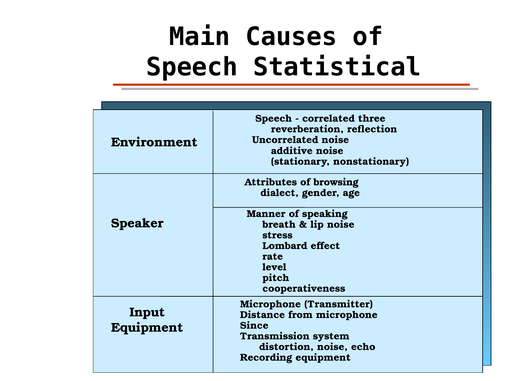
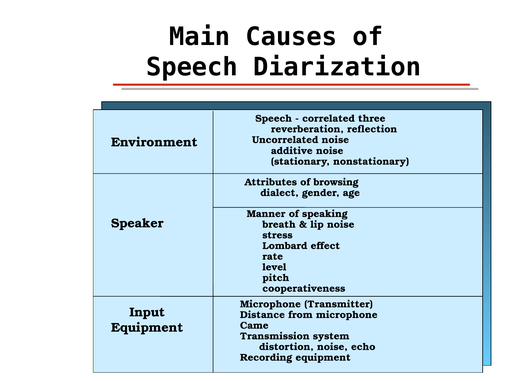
Statistical: Statistical -> Diarization
Since: Since -> Came
